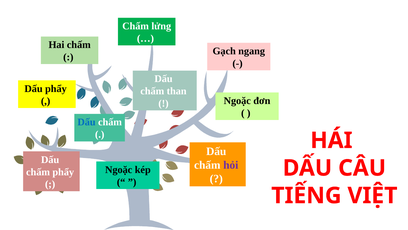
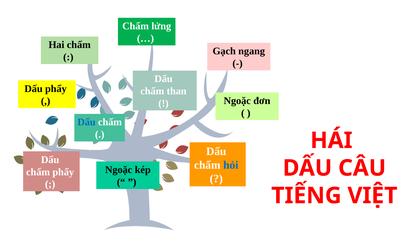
hỏi colour: purple -> blue
